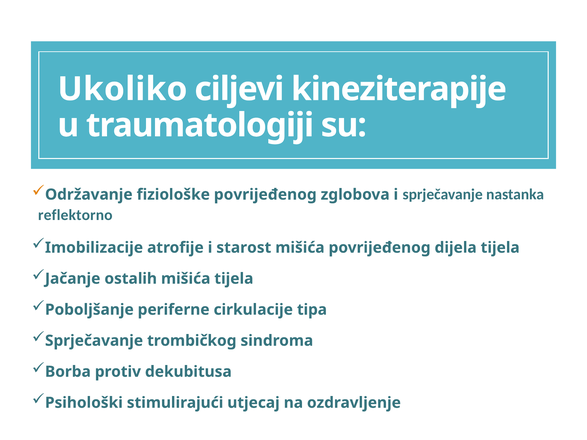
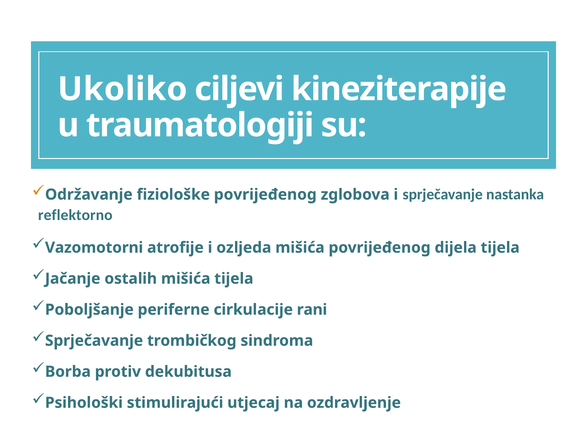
Imobilizacije: Imobilizacije -> Vazomotorni
starost: starost -> ozljeda
tipa: tipa -> rani
